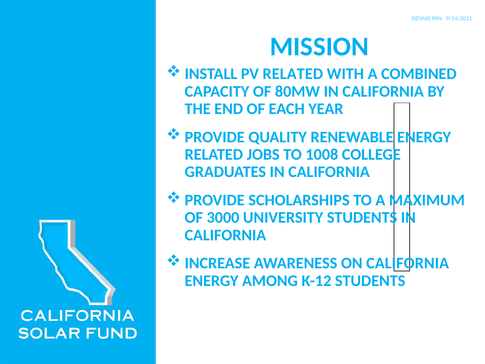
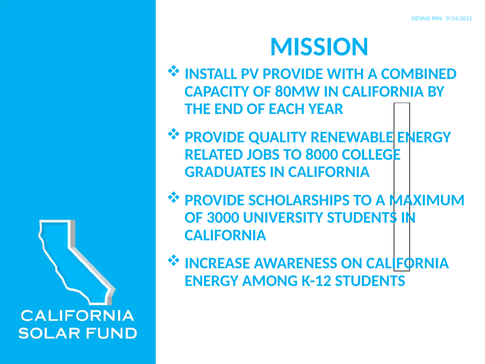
PV RELATED: RELATED -> PROVIDE
1008: 1008 -> 8000
